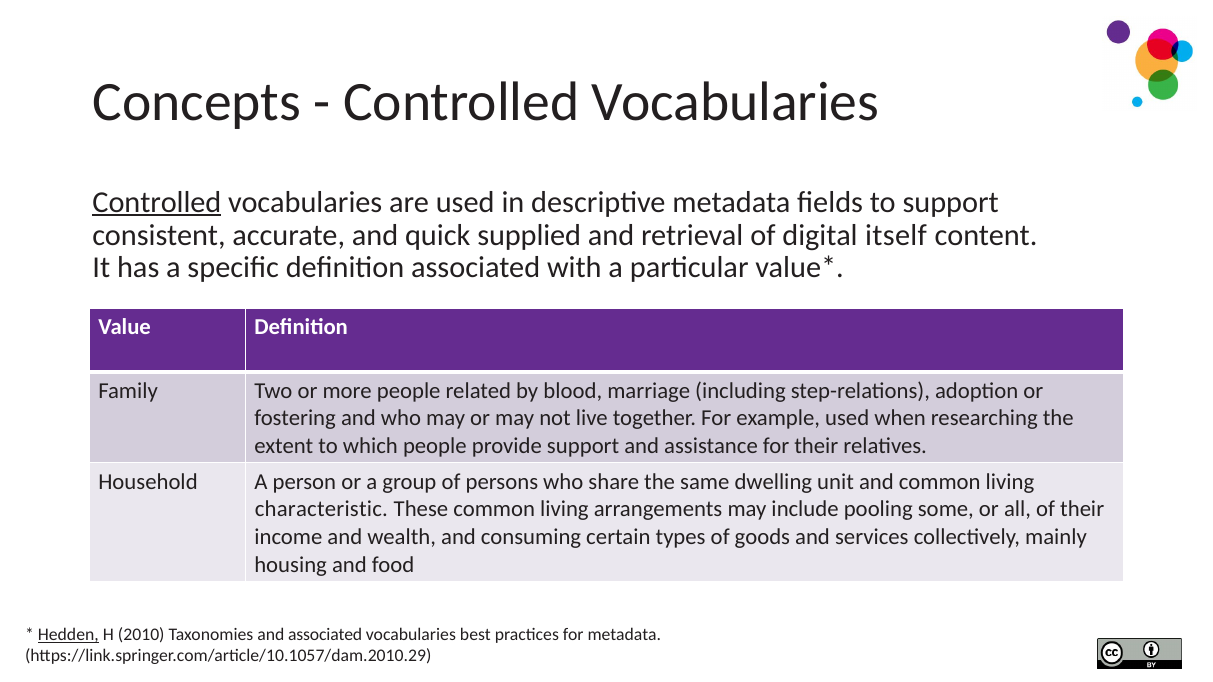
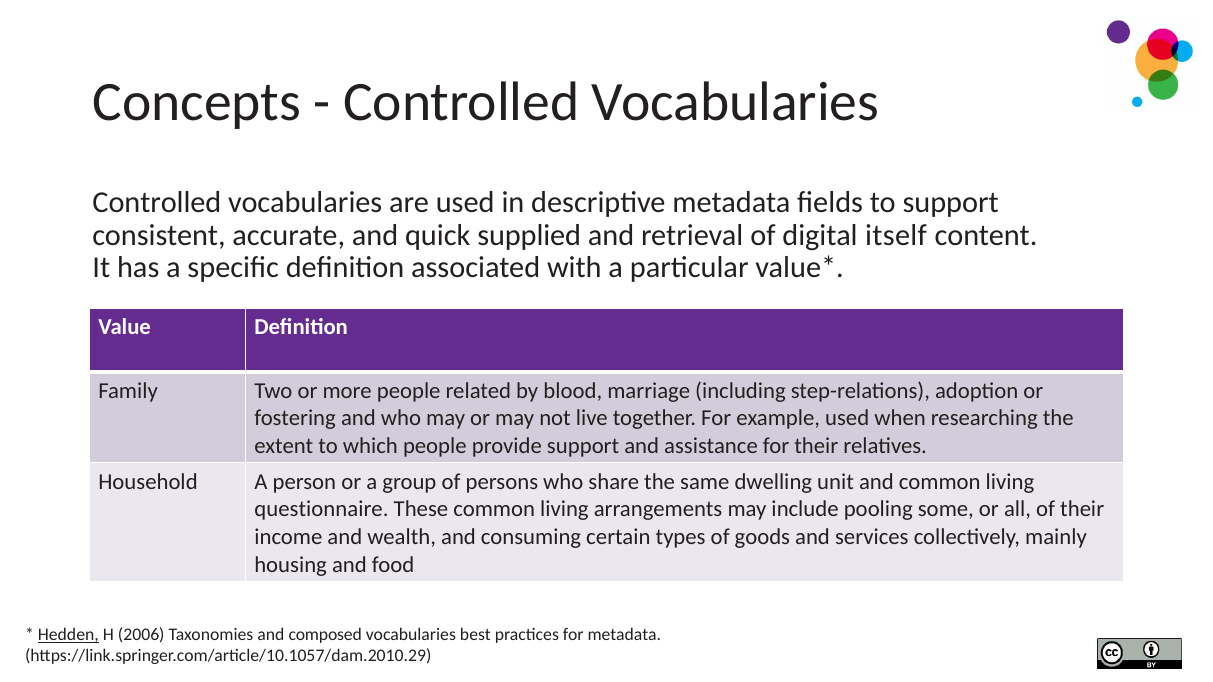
Controlled at (157, 202) underline: present -> none
characteristic: characteristic -> questionnaire
2010: 2010 -> 2006
and associated: associated -> composed
